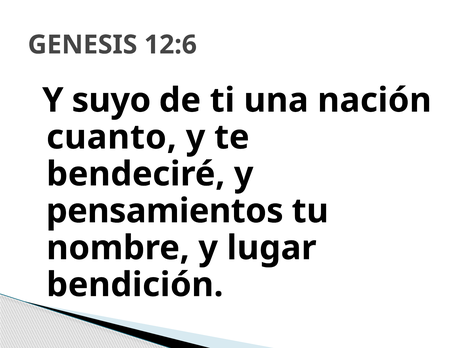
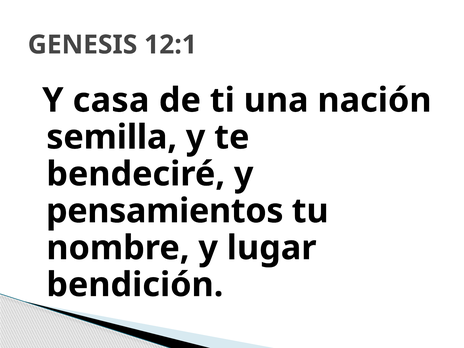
12:6: 12:6 -> 12:1
suyo: suyo -> casa
cuanto: cuanto -> semilla
